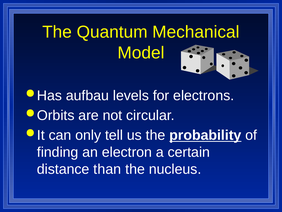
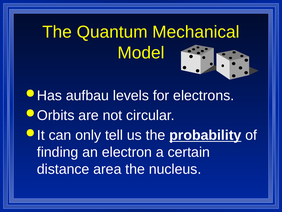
than: than -> area
